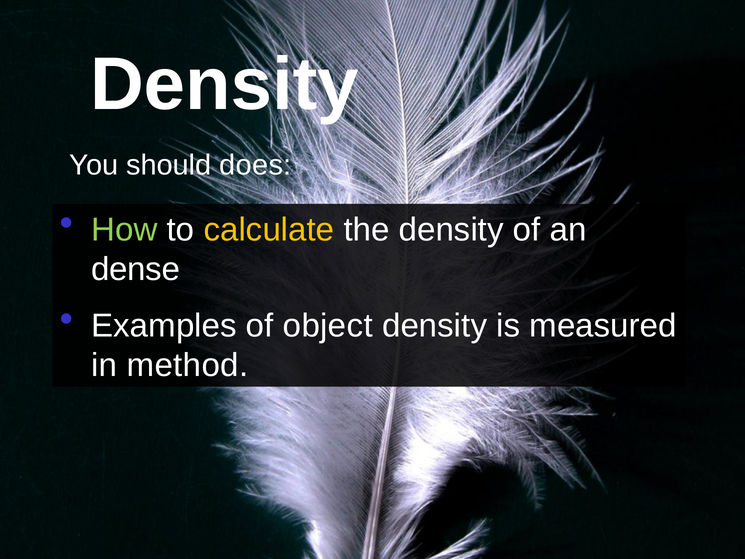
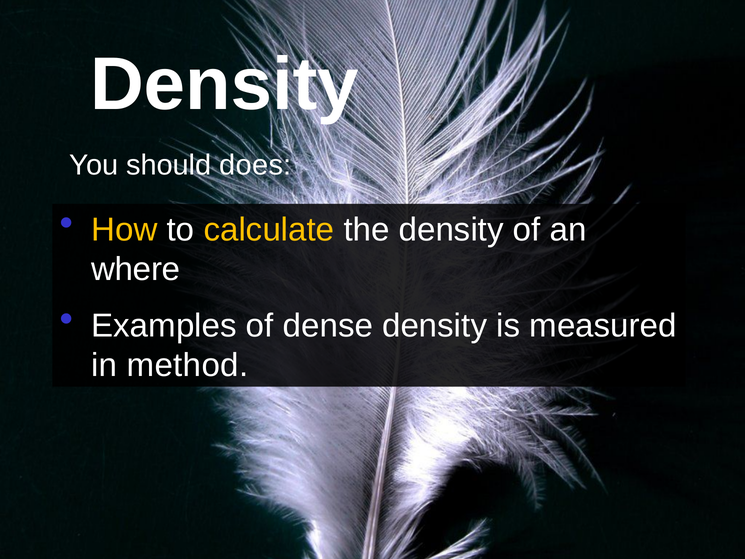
How colour: light green -> yellow
dense: dense -> where
object: object -> dense
